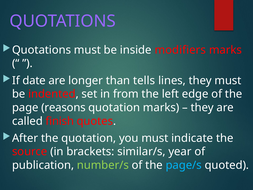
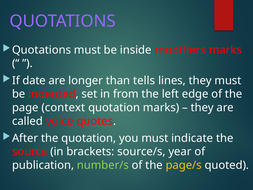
reasons: reasons -> context
finish: finish -> voice
similar/s: similar/s -> source/s
page/s colour: light blue -> yellow
